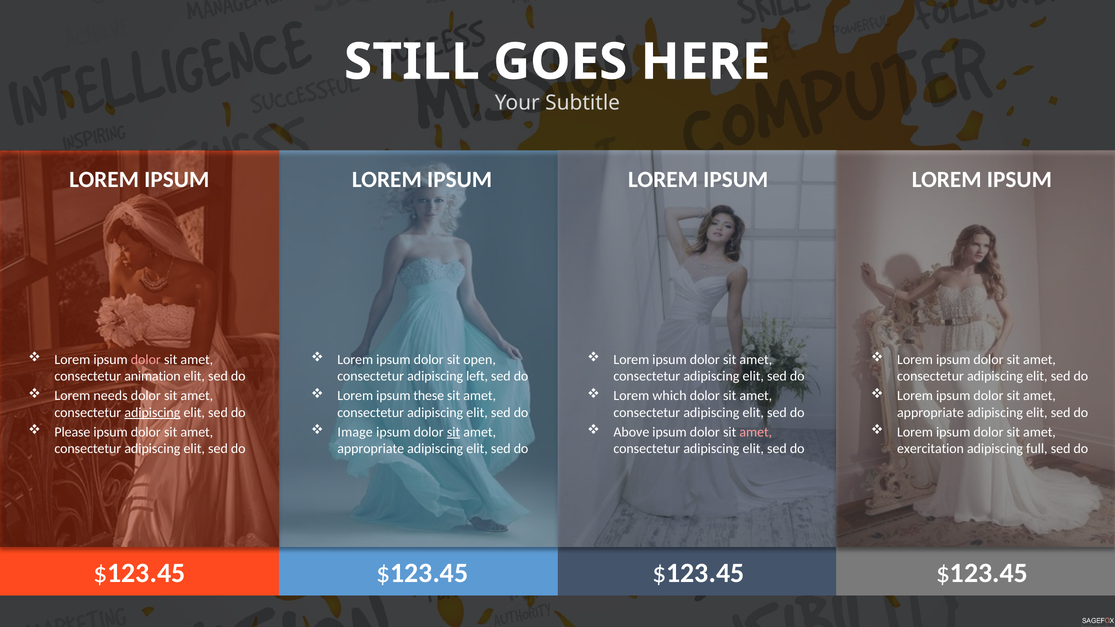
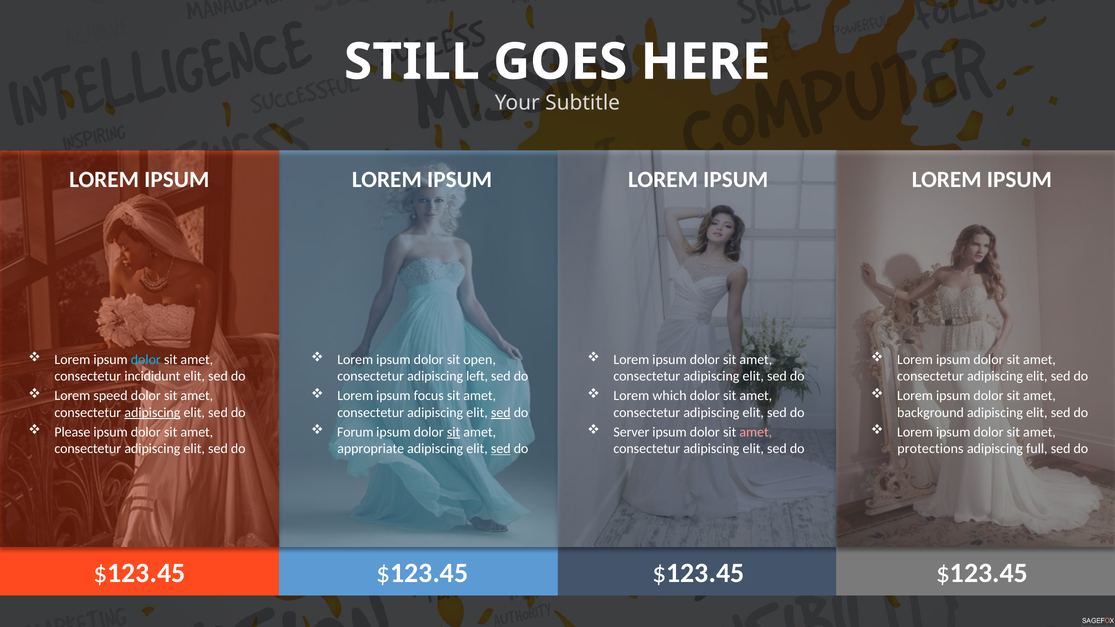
dolor at (146, 360) colour: pink -> light blue
animation: animation -> incididunt
needs: needs -> speed
these: these -> focus
sed at (501, 413) underline: none -> present
appropriate at (930, 413): appropriate -> background
Image: Image -> Forum
Above: Above -> Server
sed at (501, 449) underline: none -> present
exercitation: exercitation -> protections
